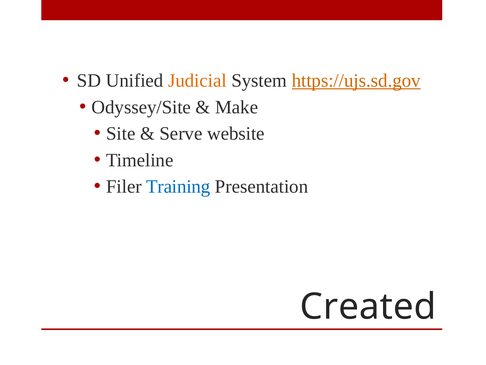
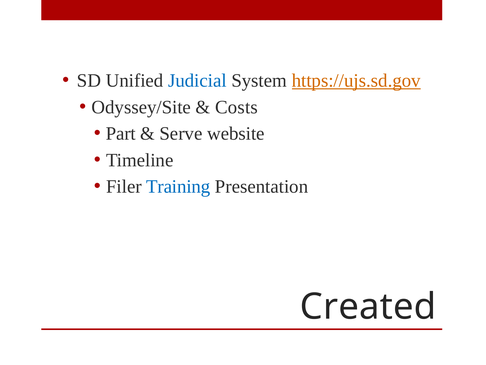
Judicial colour: orange -> blue
Make: Make -> Costs
Site: Site -> Part
